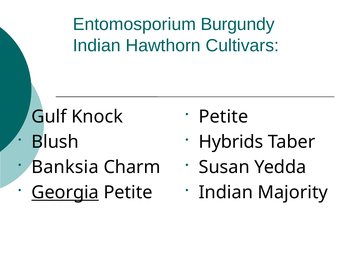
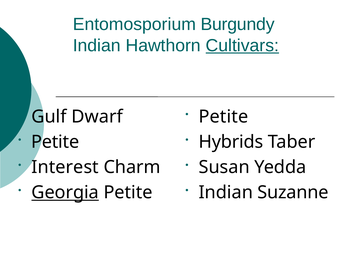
Cultivars underline: none -> present
Knock: Knock -> Dwarf
Blush at (55, 142): Blush -> Petite
Banksia: Banksia -> Interest
Majority: Majority -> Suzanne
